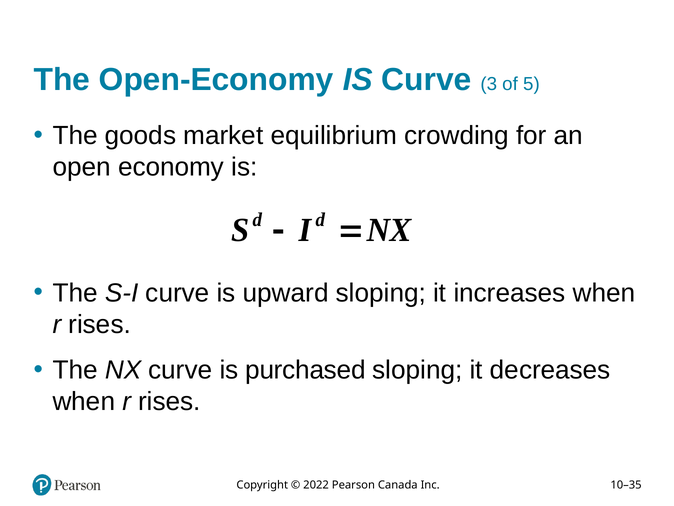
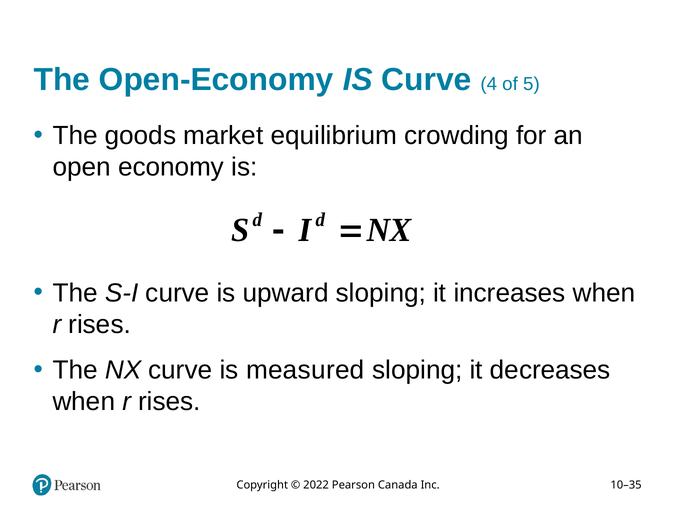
3: 3 -> 4
purchased: purchased -> measured
